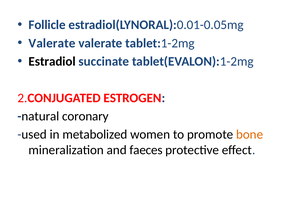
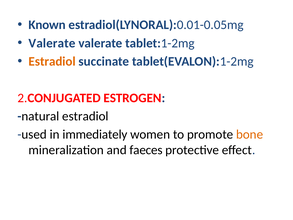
Follicle: Follicle -> Known
Estradiol at (52, 61) colour: black -> orange
natural coronary: coronary -> estradiol
metabolized: metabolized -> immediately
